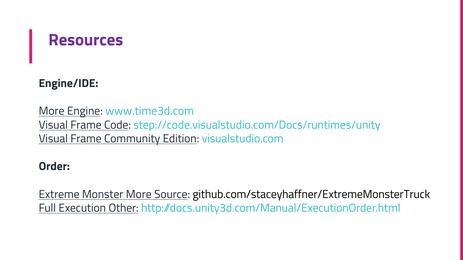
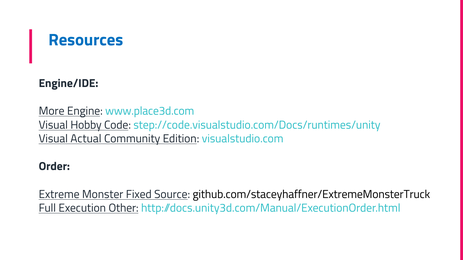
Resources colour: purple -> blue
www.time3d.com: www.time3d.com -> www.place3d.com
Frame at (86, 125): Frame -> Hobby
Frame at (86, 139): Frame -> Actual
Monster More: More -> Fixed
